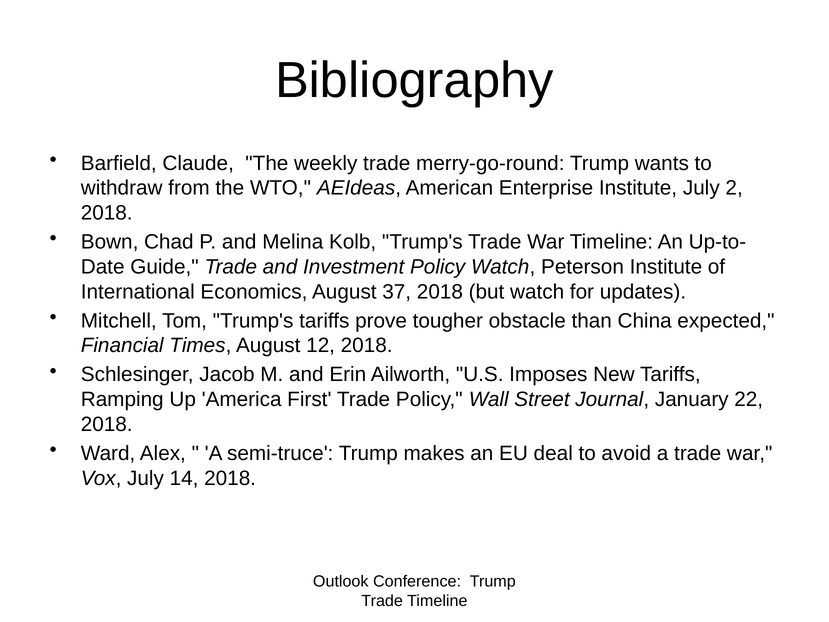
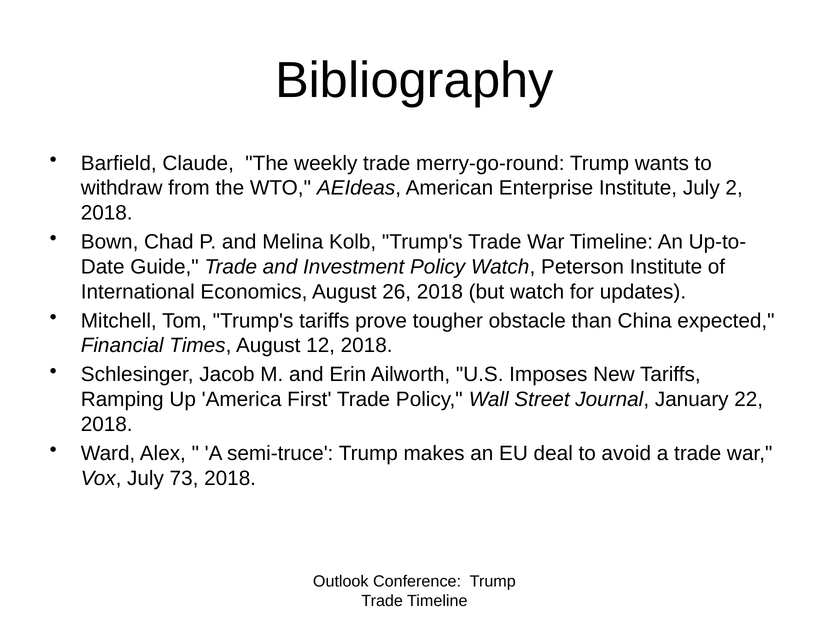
37: 37 -> 26
14: 14 -> 73
